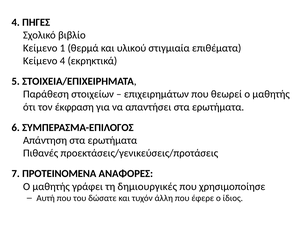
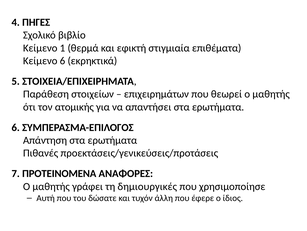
υλικού: υλικού -> εφικτή
Κείμενο 4: 4 -> 6
έκφραση: έκφραση -> ατομικής
